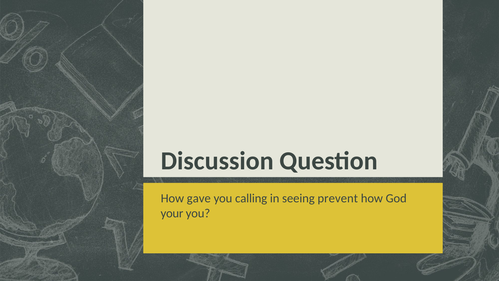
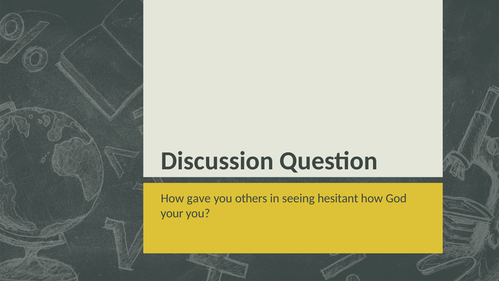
calling: calling -> others
prevent: prevent -> hesitant
